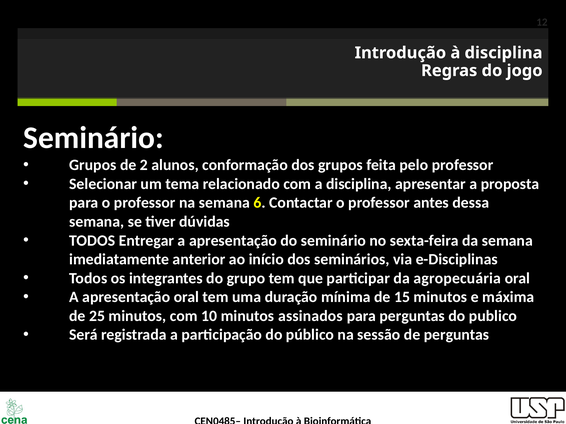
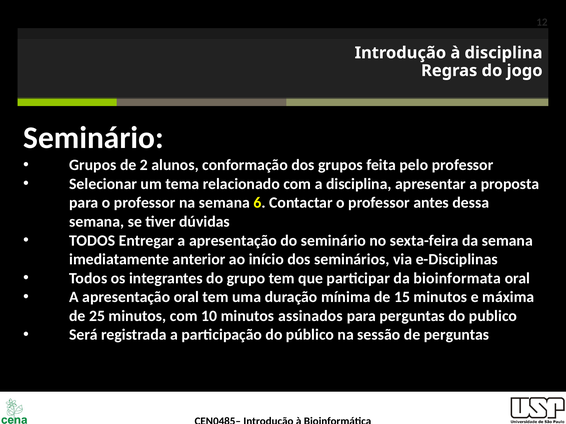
agropecuária: agropecuária -> bioinformata
